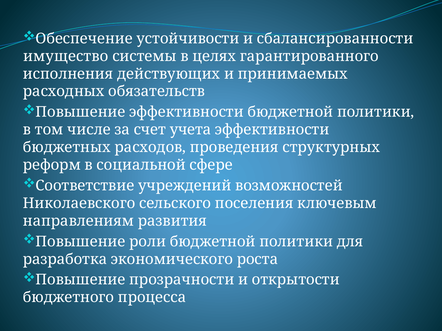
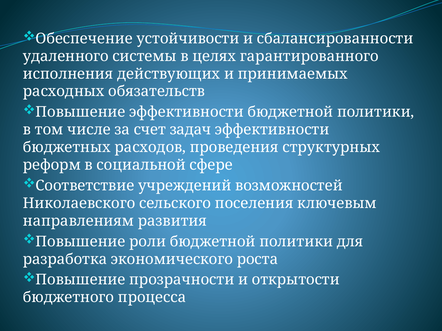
имущество: имущество -> удаленного
учета: учета -> задач
